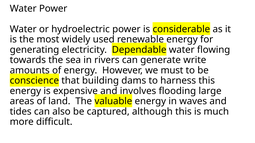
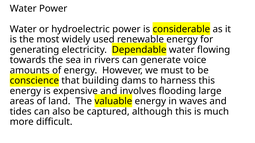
write: write -> voice
